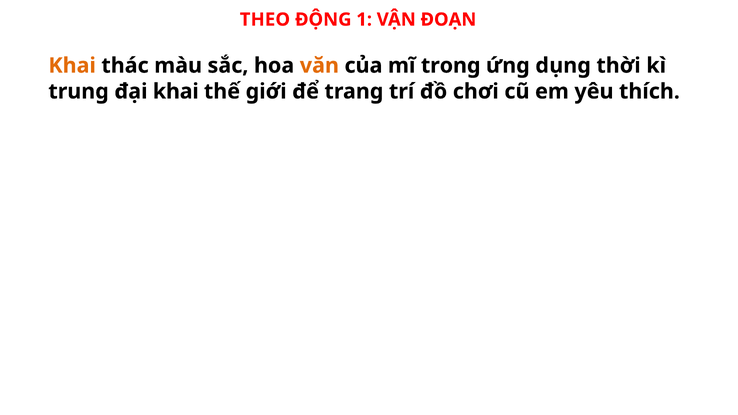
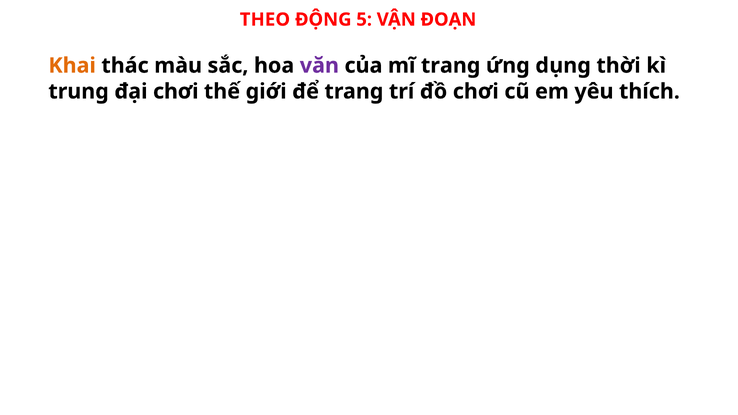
1: 1 -> 5
văn colour: orange -> purple
mĩ trong: trong -> trang
đại khai: khai -> chơi
